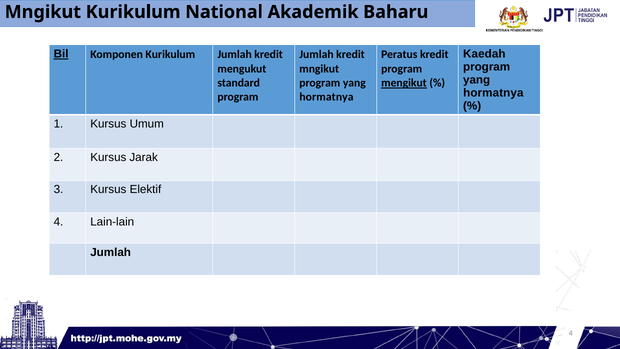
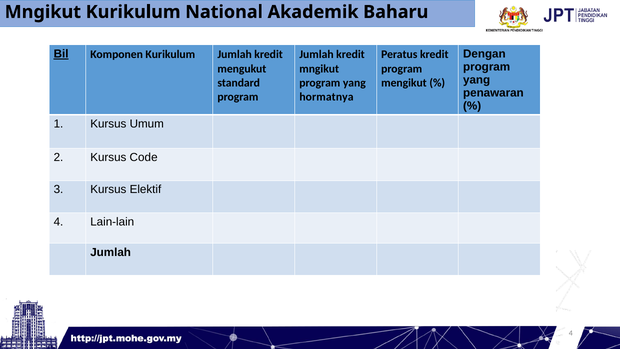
Kaedah: Kaedah -> Dengan
mengikut underline: present -> none
hormatnya at (493, 93): hormatnya -> penawaran
Jarak: Jarak -> Code
